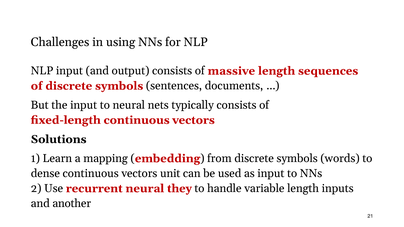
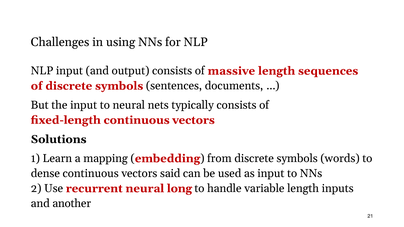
unit: unit -> said
they: they -> long
